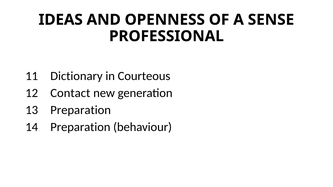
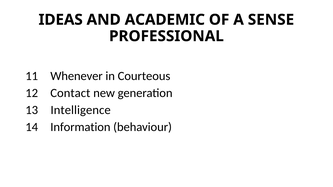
OPENNESS: OPENNESS -> ACADEMIC
Dictionary: Dictionary -> Whenever
13 Preparation: Preparation -> Intelligence
14 Preparation: Preparation -> Information
